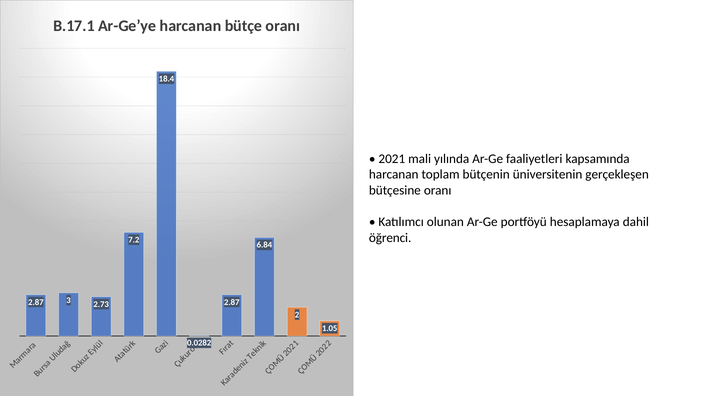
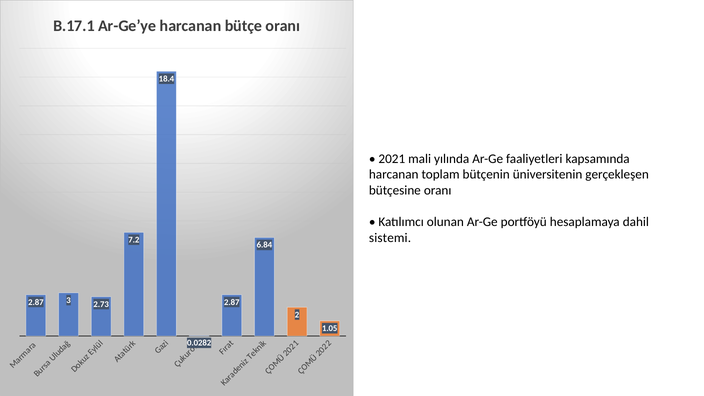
öğrenci: öğrenci -> sistemi
